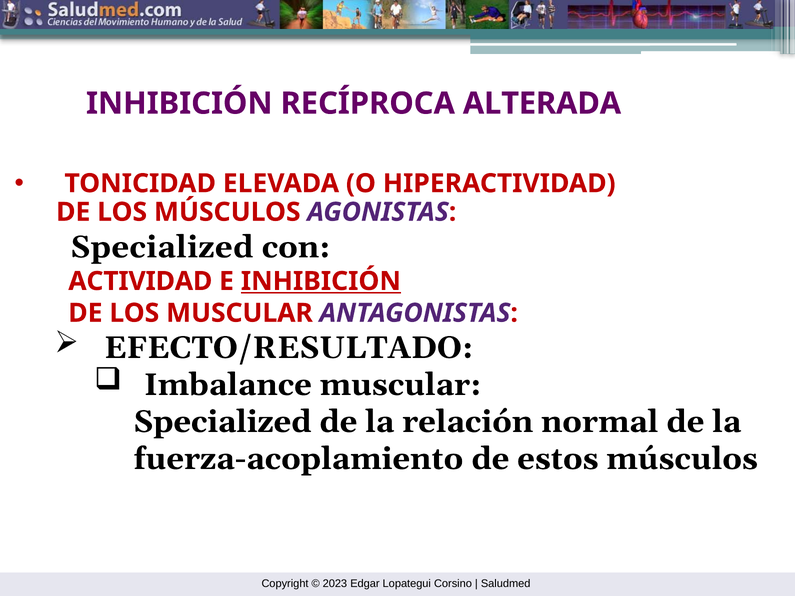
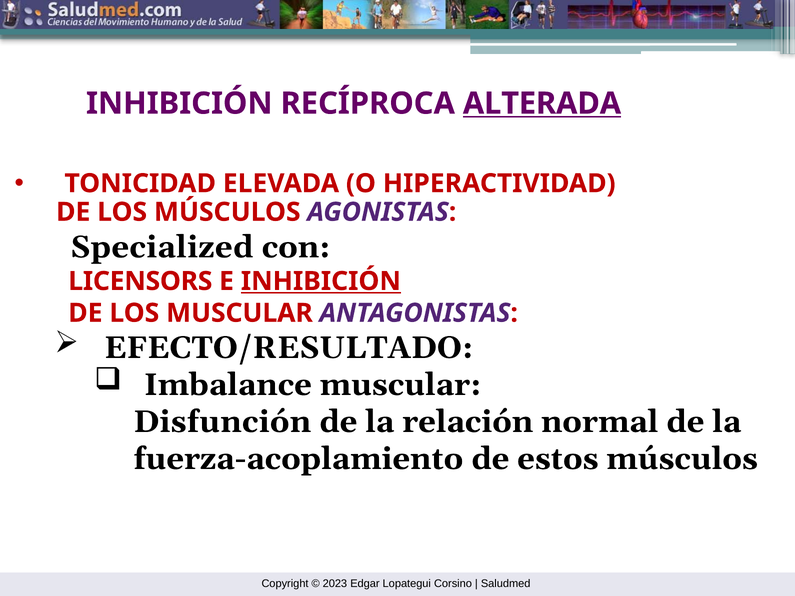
ALTERADA underline: none -> present
ACTIVIDAD: ACTIVIDAD -> LICENSORS
Specialized at (222, 422): Specialized -> Disfunción
